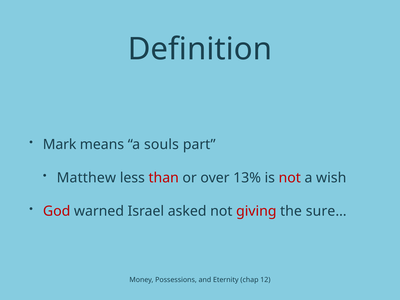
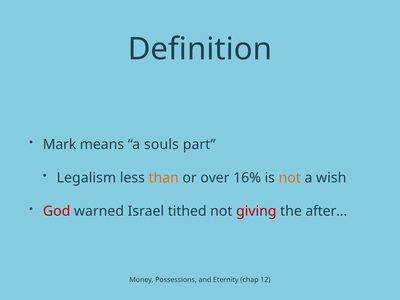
Matthew: Matthew -> Legalism
than colour: red -> orange
13%: 13% -> 16%
not at (290, 178) colour: red -> orange
asked: asked -> tithed
sure…: sure… -> after…
